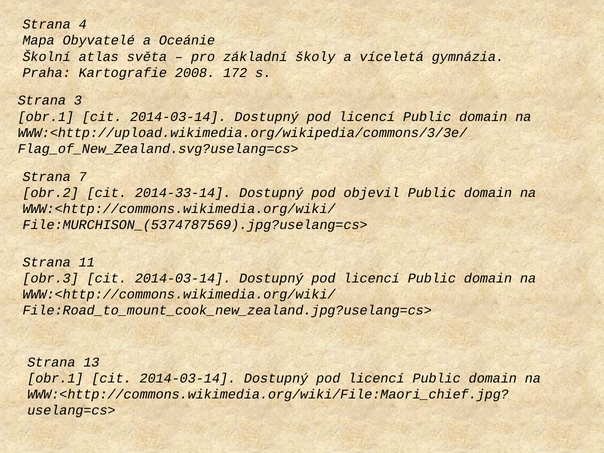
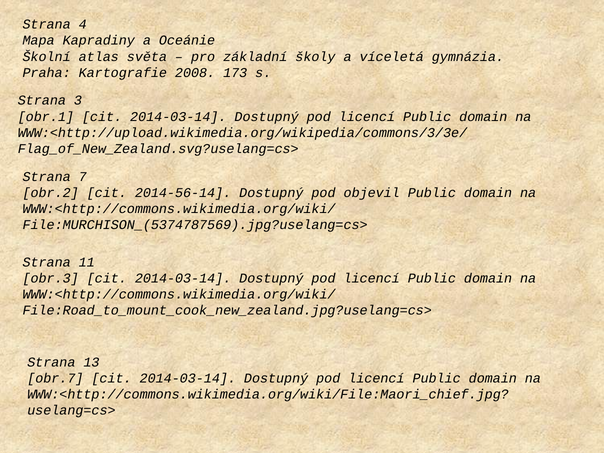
Obyvatelé: Obyvatelé -> Kapradiny
172: 172 -> 173
2014-33-14: 2014-33-14 -> 2014-56-14
obr.1 at (55, 378): obr.1 -> obr.7
